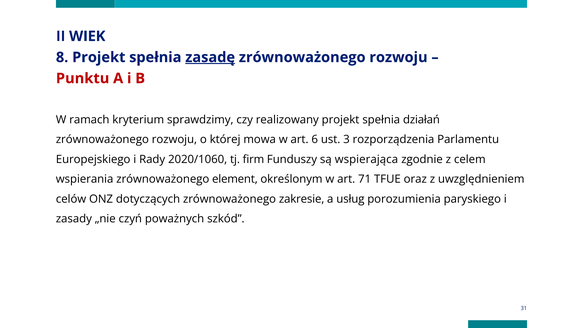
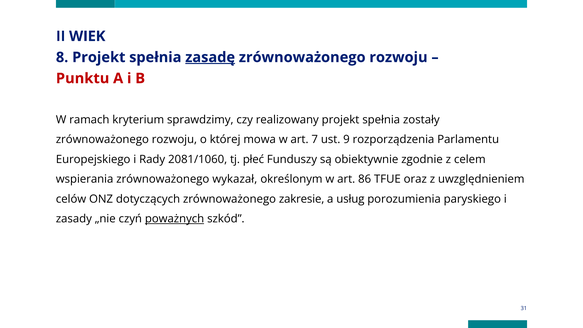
działań: działań -> zostały
6: 6 -> 7
3: 3 -> 9
2020/1060: 2020/1060 -> 2081/1060
firm: firm -> płeć
wspierająca: wspierająca -> obiektywnie
element: element -> wykazał
71: 71 -> 86
poważnych underline: none -> present
